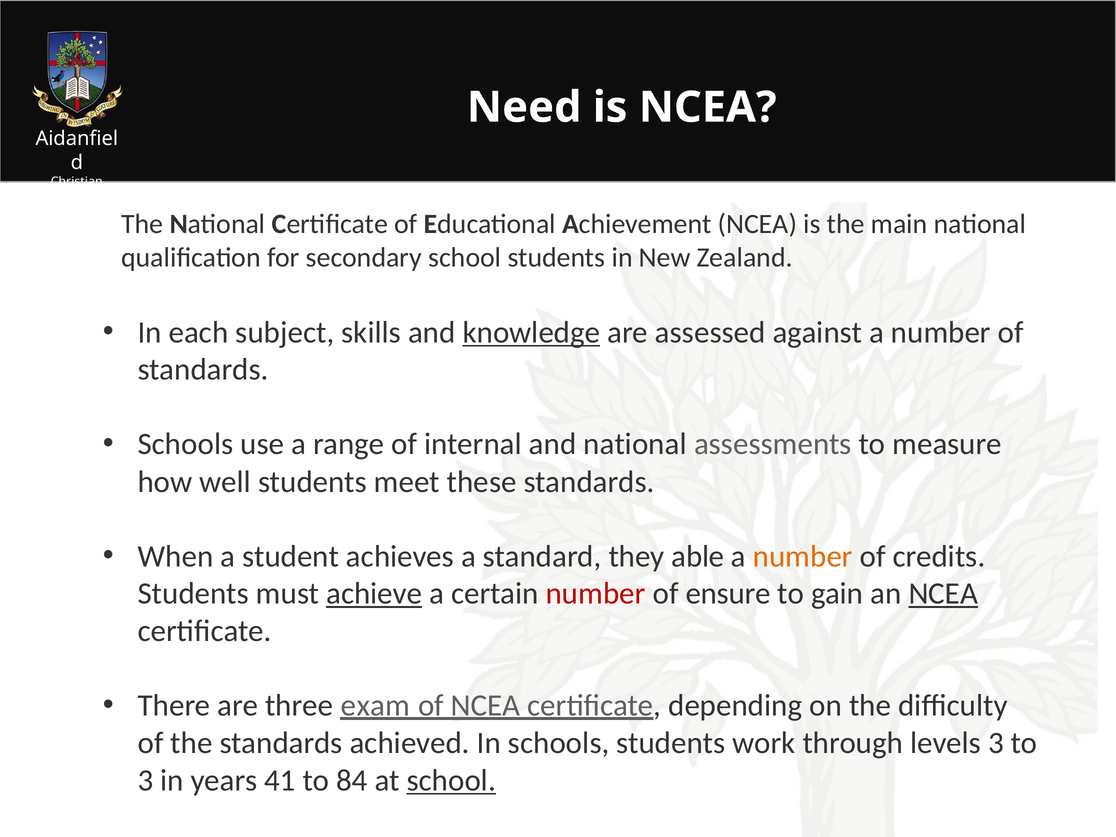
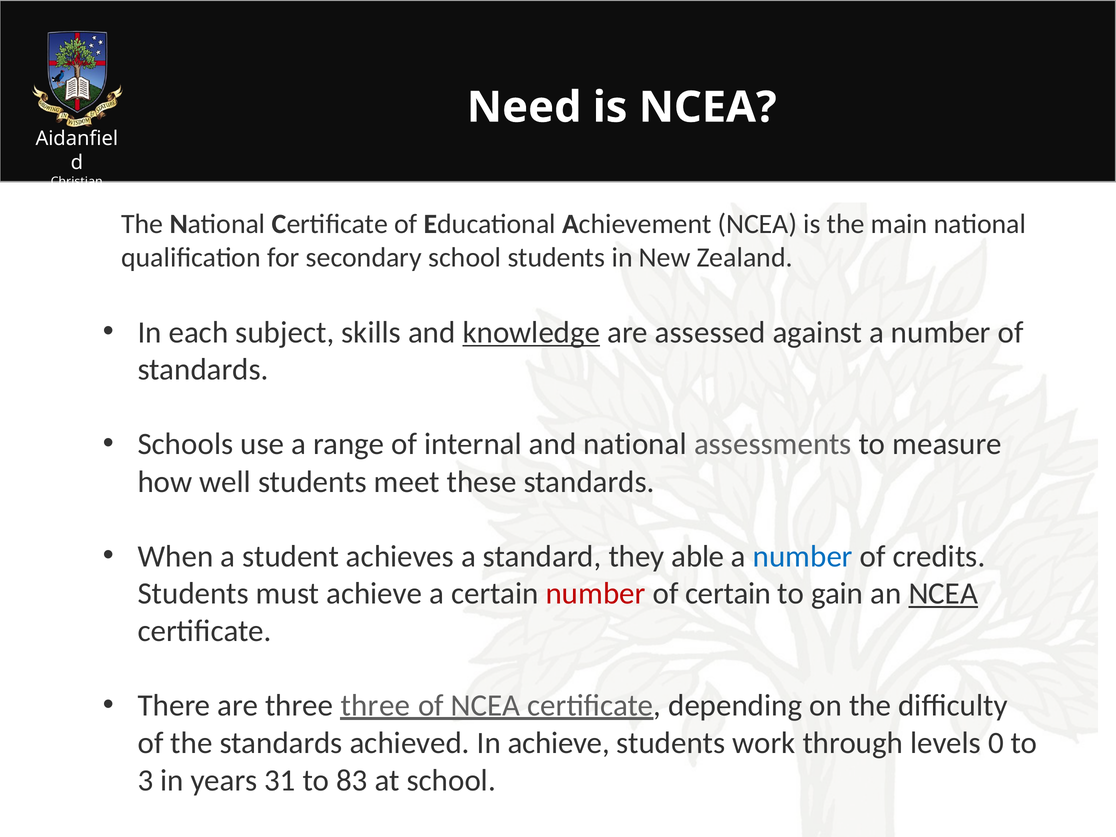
number at (803, 556) colour: orange -> blue
achieve at (374, 594) underline: present -> none
of ensure: ensure -> certain
three exam: exam -> three
In schools: schools -> achieve
levels 3: 3 -> 0
41: 41 -> 31
84: 84 -> 83
school at (451, 780) underline: present -> none
